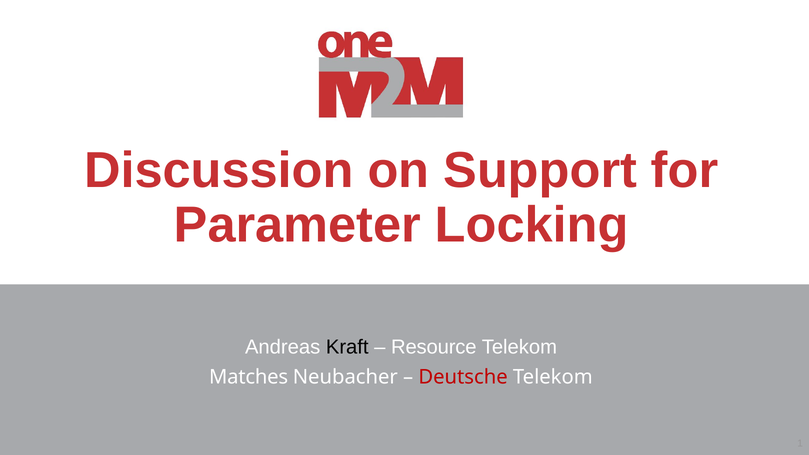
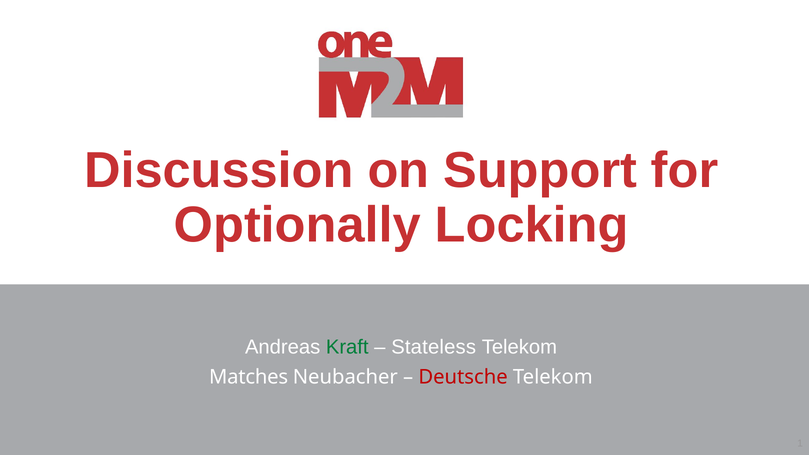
Parameter: Parameter -> Optionally
Kraft colour: black -> green
Resource: Resource -> Stateless
